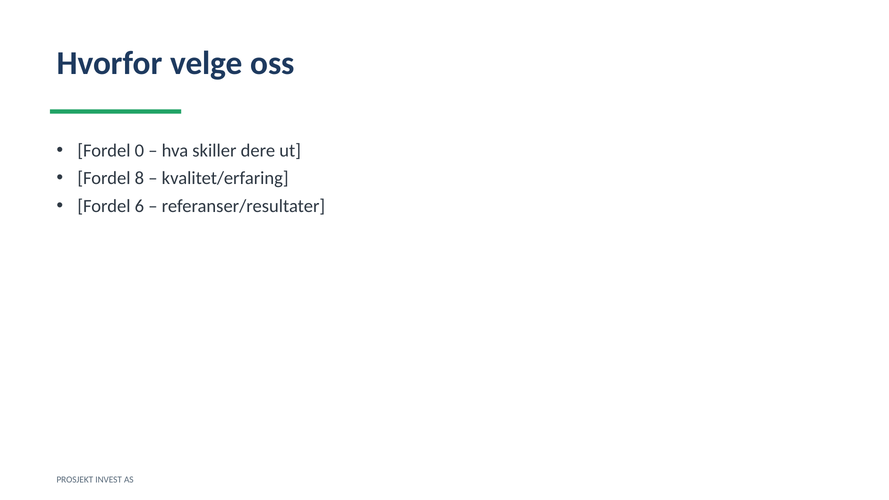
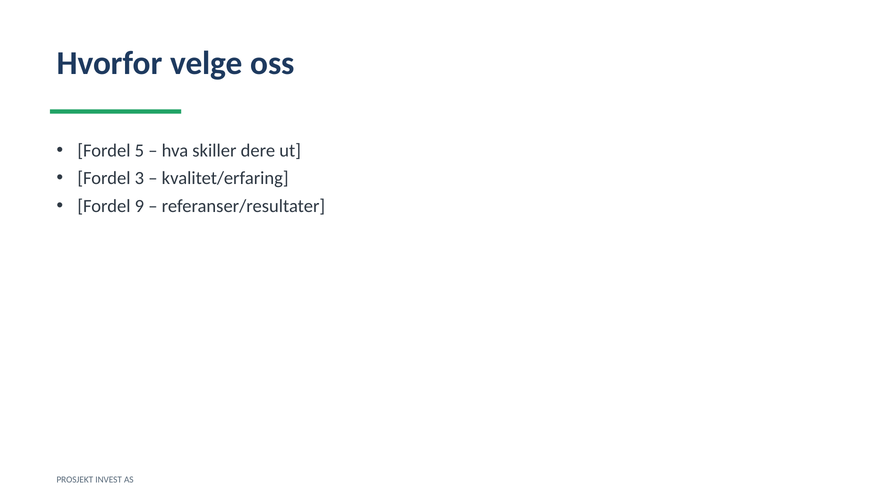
0: 0 -> 5
8: 8 -> 3
6: 6 -> 9
